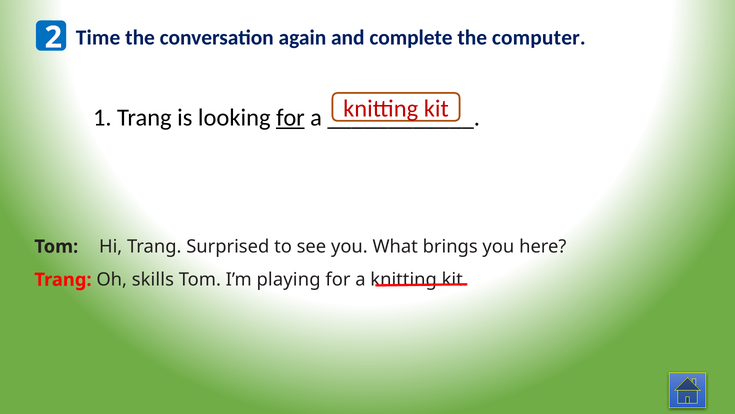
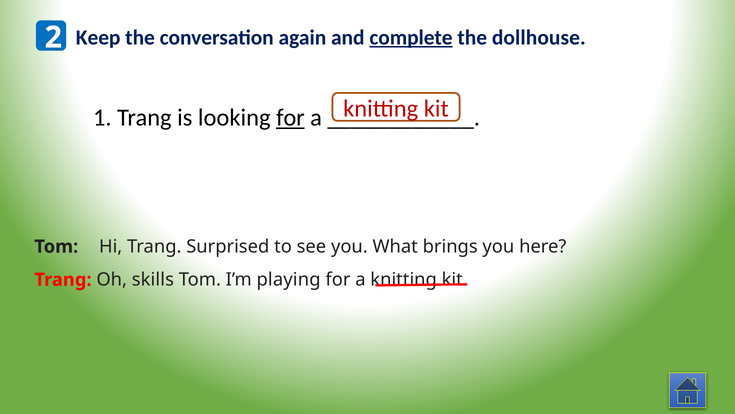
Time: Time -> Keep
complete underline: none -> present
computer: computer -> dollhouse
